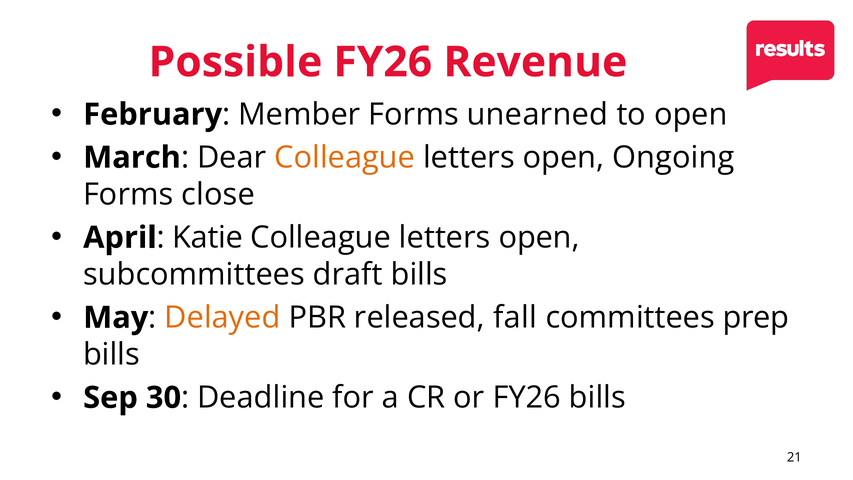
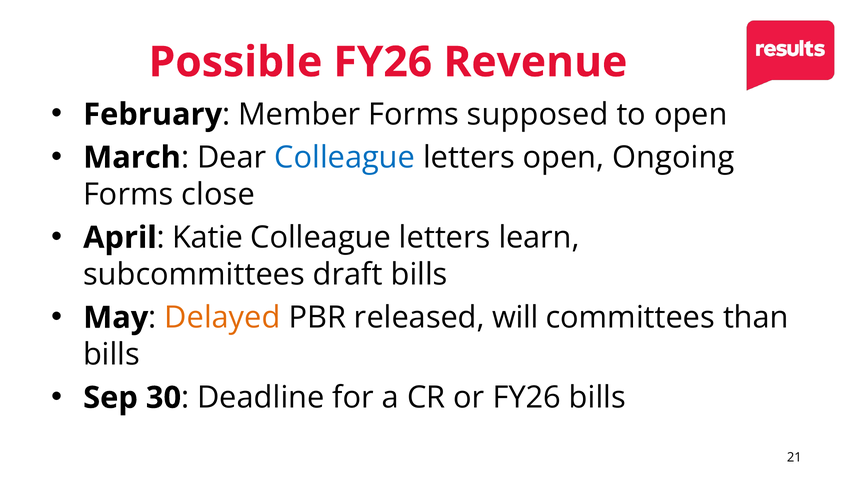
unearned: unearned -> supposed
Colleague at (345, 158) colour: orange -> blue
open at (539, 238): open -> learn
fall: fall -> will
prep: prep -> than
